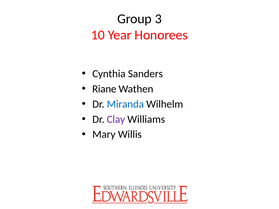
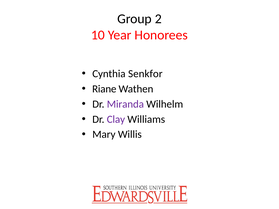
3: 3 -> 2
Sanders: Sanders -> Senkfor
Miranda colour: blue -> purple
